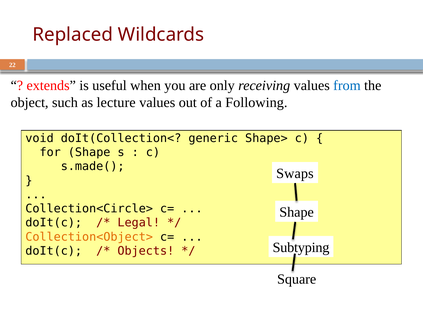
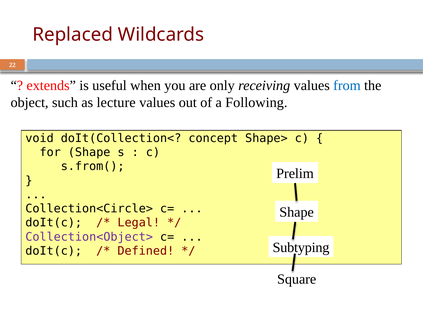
generic: generic -> concept
s.made(: s.made( -> s.from(
Swaps: Swaps -> Prelim
Collection<Object> colour: orange -> purple
Objects: Objects -> Defined
